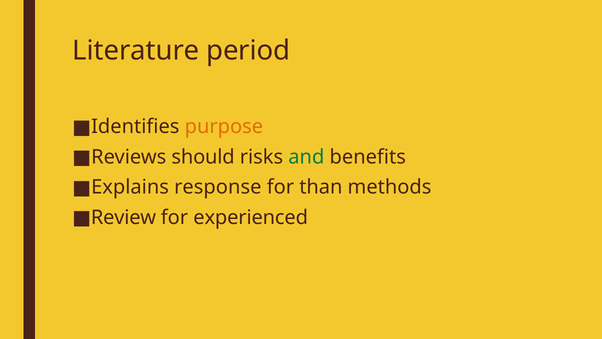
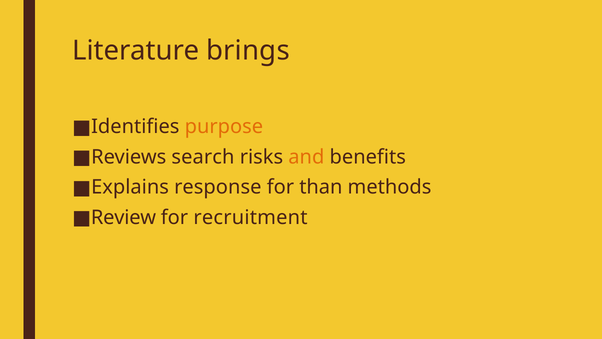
period: period -> brings
should: should -> search
and colour: green -> orange
experienced: experienced -> recruitment
